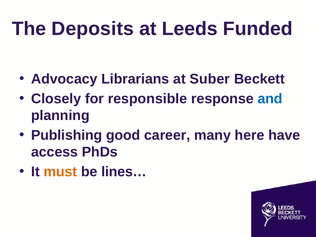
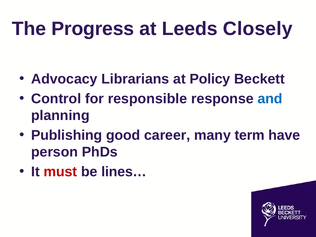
Deposits: Deposits -> Progress
Funded: Funded -> Closely
Suber: Suber -> Policy
Closely: Closely -> Control
here: here -> term
access: access -> person
must colour: orange -> red
